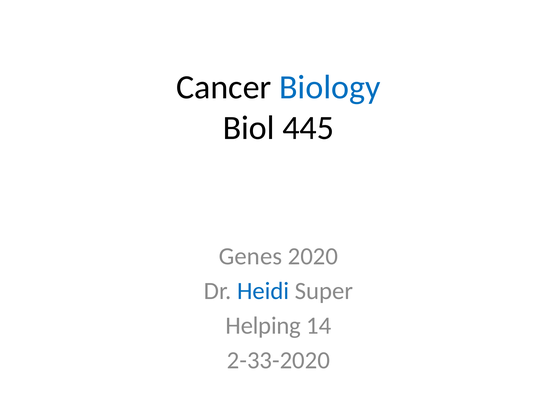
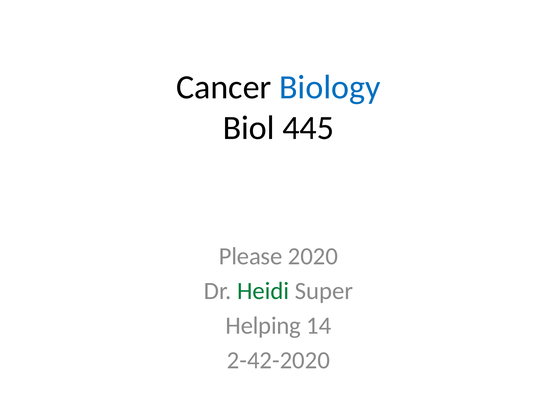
Genes: Genes -> Please
Heidi colour: blue -> green
2-33-2020: 2-33-2020 -> 2-42-2020
